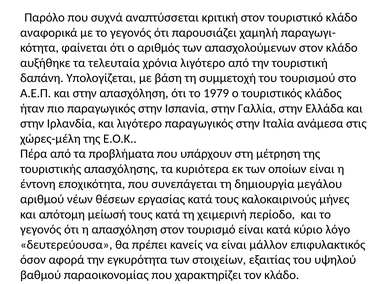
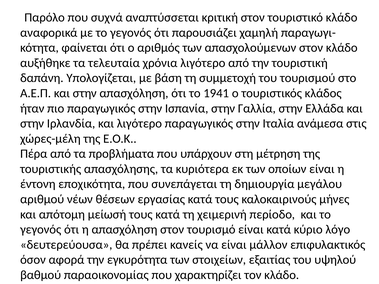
1979: 1979 -> 1941
